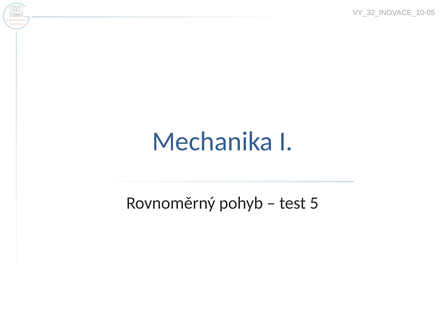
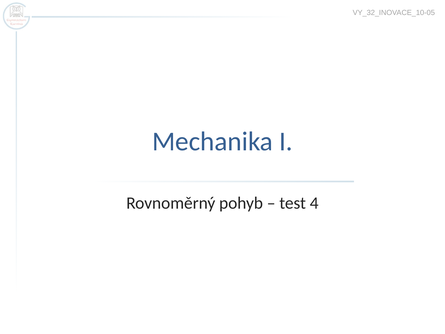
5: 5 -> 4
